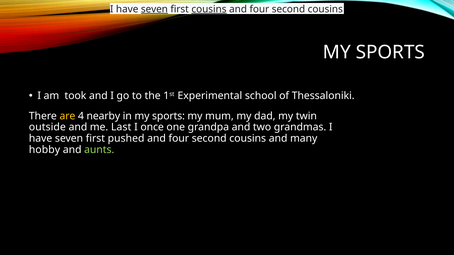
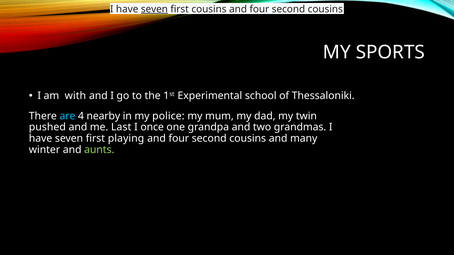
cousins at (209, 9) underline: present -> none
took: took -> with
are colour: yellow -> light blue
in my sports: sports -> police
outside: outside -> pushed
pushed: pushed -> playing
hobby: hobby -> winter
